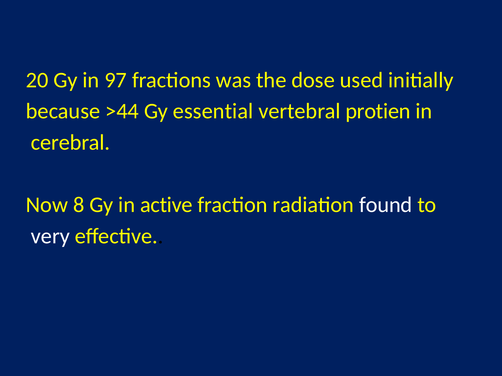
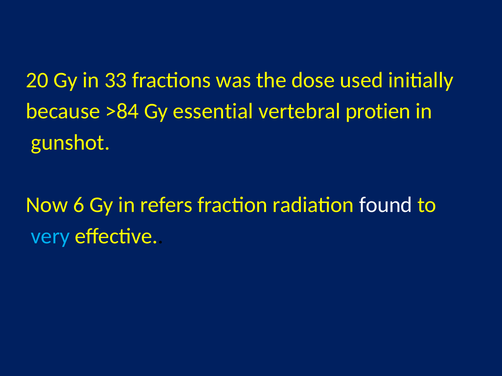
97: 97 -> 33
>44: >44 -> >84
cerebral: cerebral -> gunshot
8: 8 -> 6
active: active -> refers
very colour: white -> light blue
